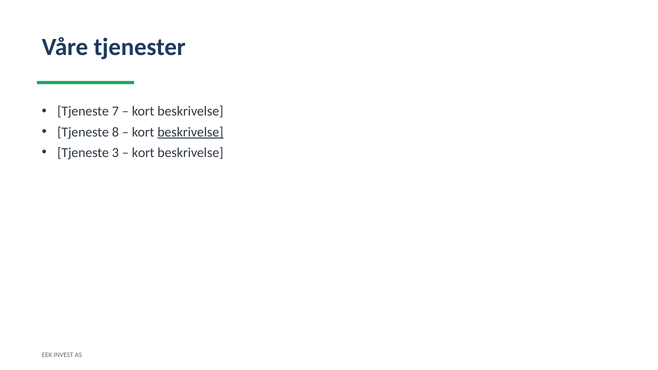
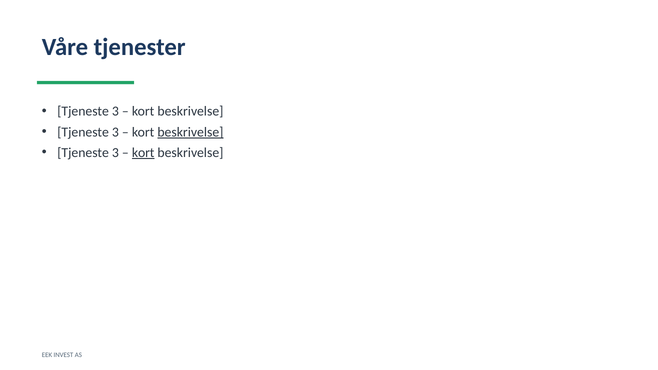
7 at (115, 111): 7 -> 3
8 at (115, 132): 8 -> 3
kort at (143, 153) underline: none -> present
